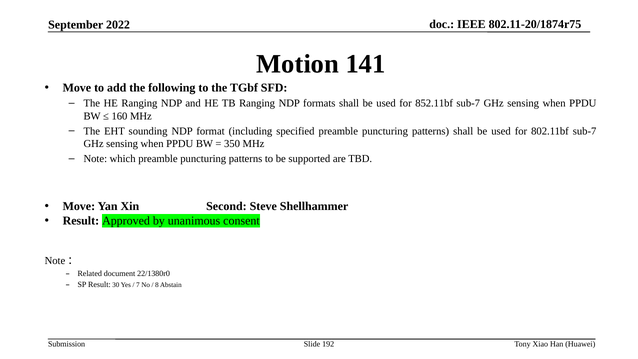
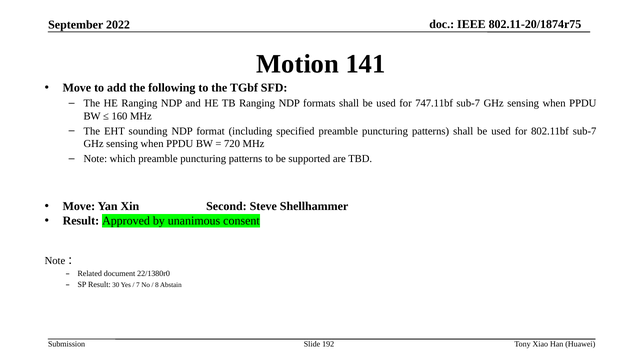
852.11bf: 852.11bf -> 747.11bf
350: 350 -> 720
